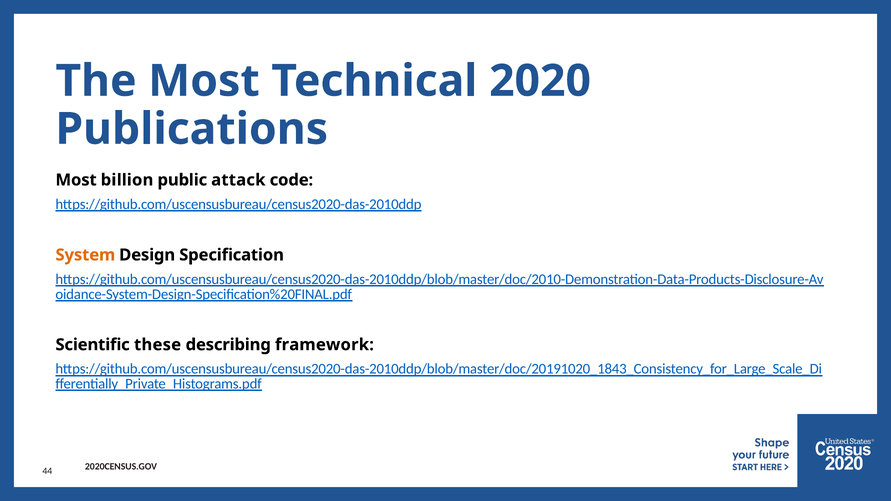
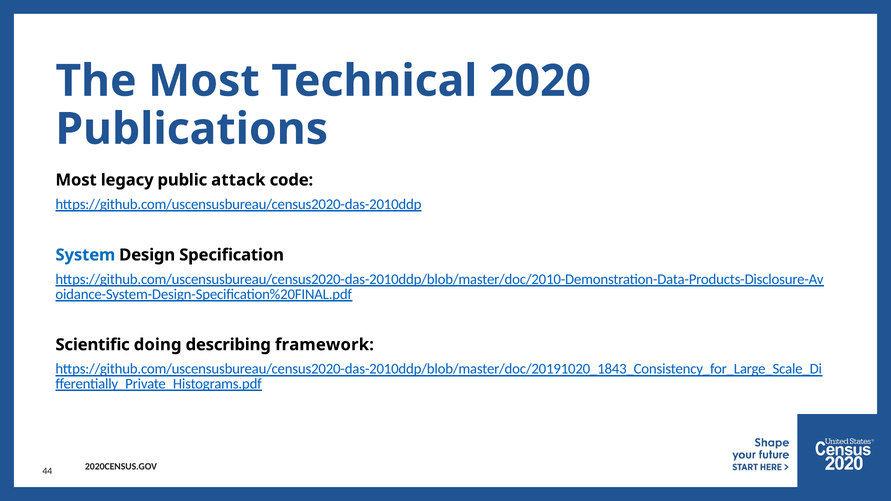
billion: billion -> legacy
System colour: orange -> blue
these: these -> doing
